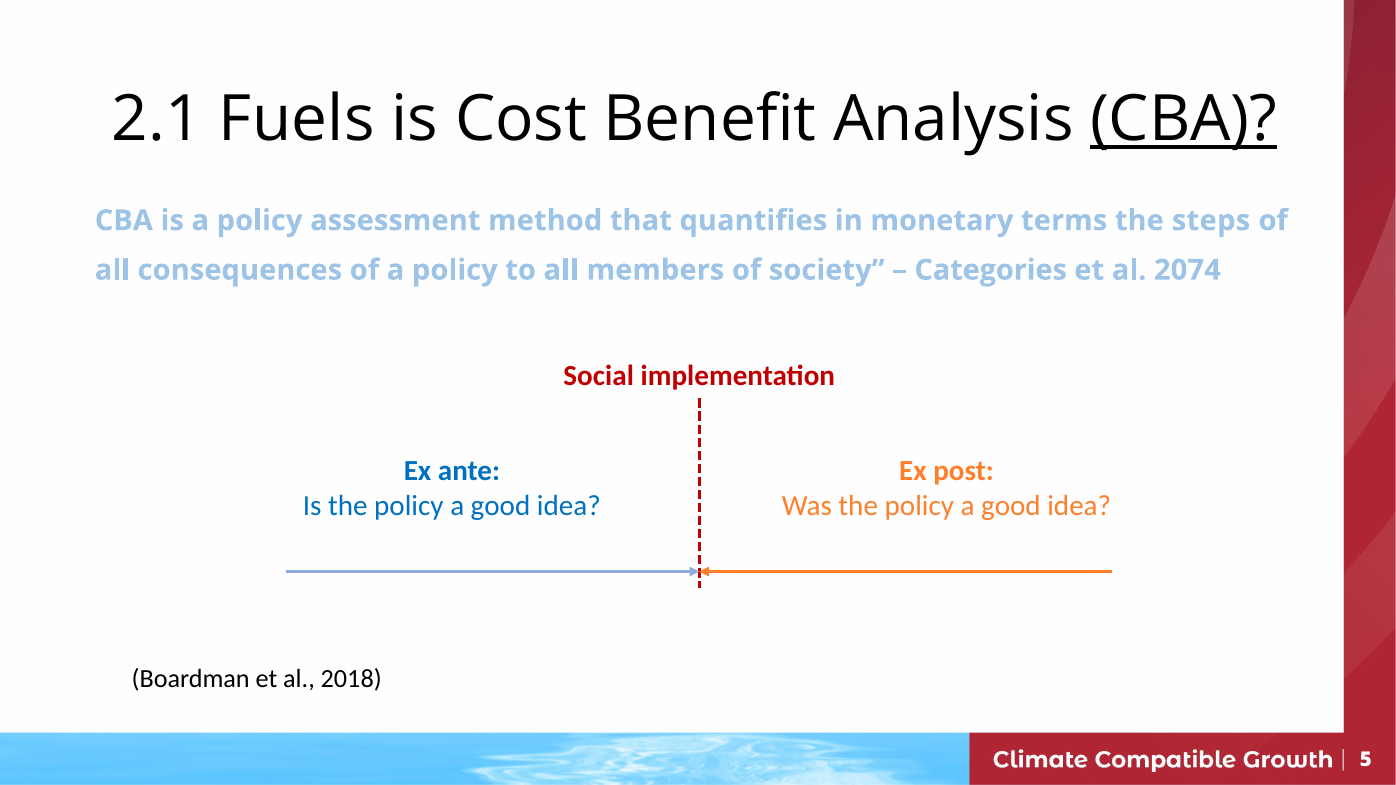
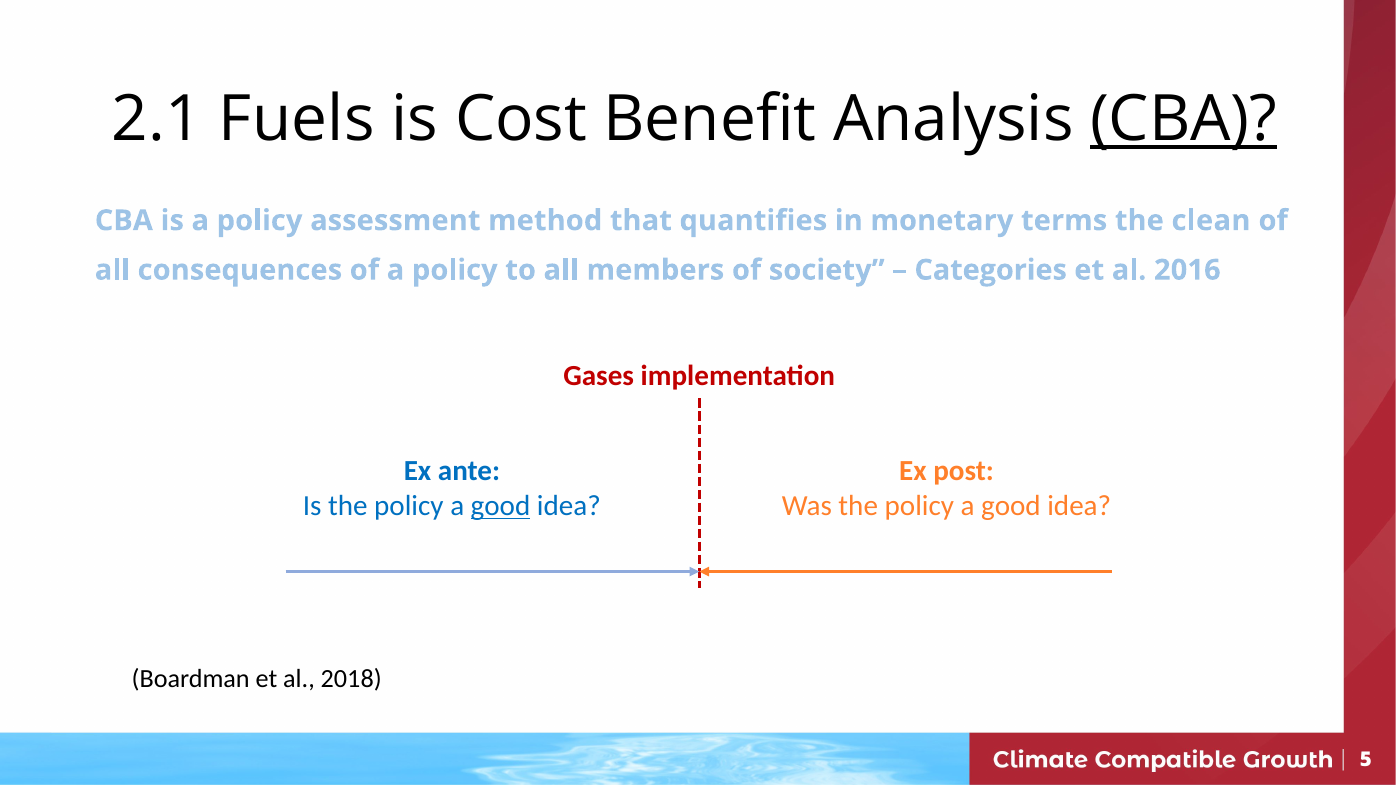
steps: steps -> clean
2074: 2074 -> 2016
Social: Social -> Gases
good at (500, 506) underline: none -> present
